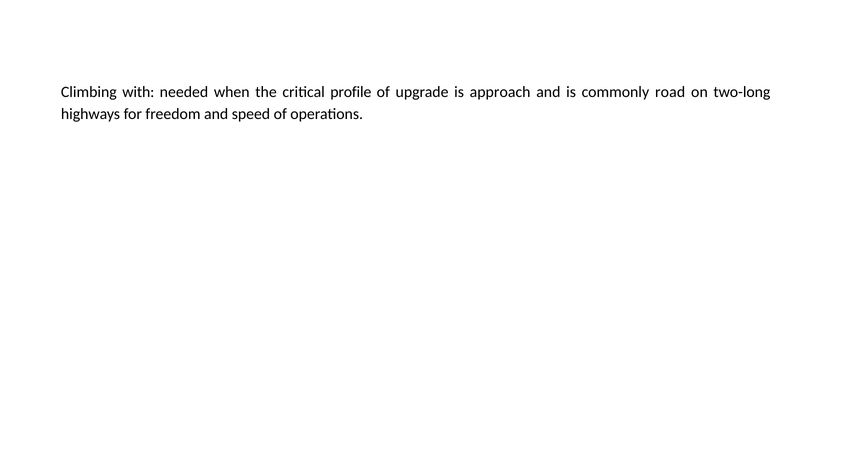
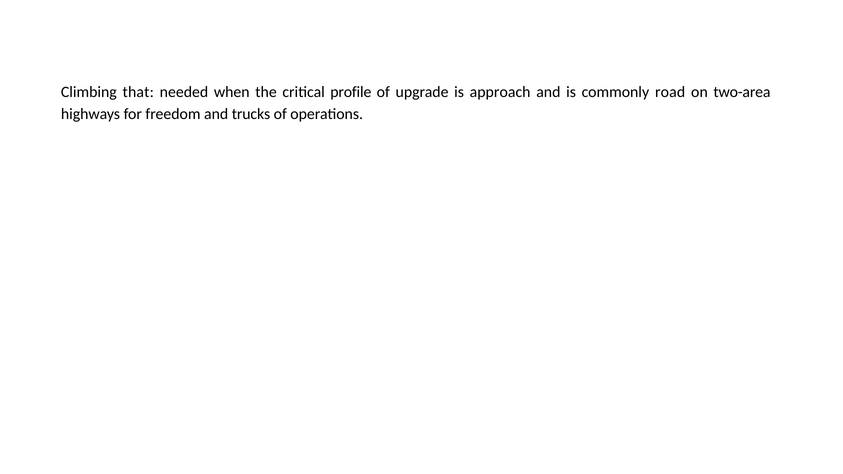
with: with -> that
two-long: two-long -> two-area
speed: speed -> trucks
